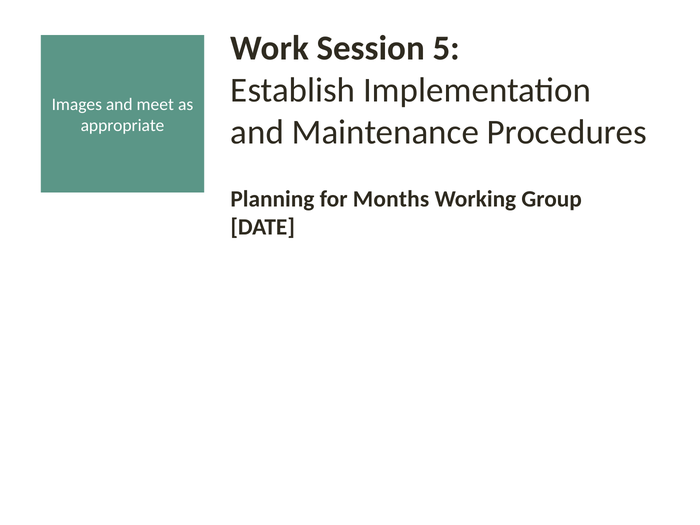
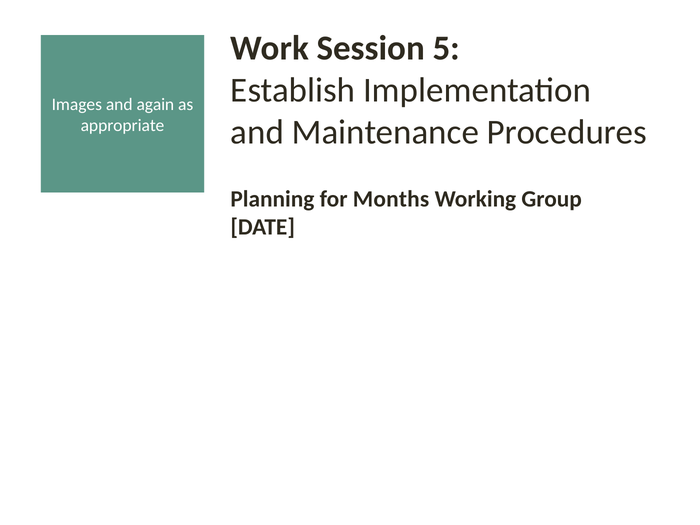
meet: meet -> again
